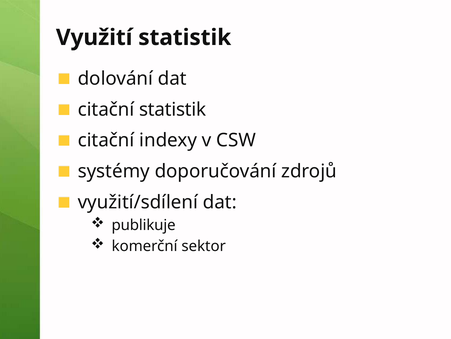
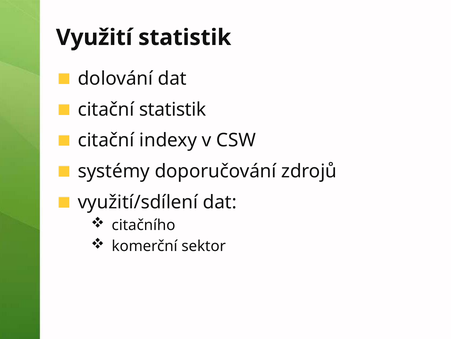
publikuje: publikuje -> citačního
